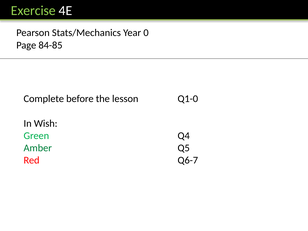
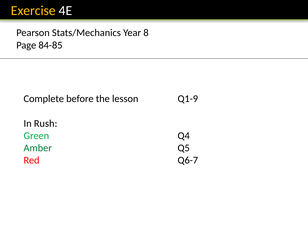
Exercise colour: light green -> yellow
0: 0 -> 8
Q1-0: Q1-0 -> Q1-9
Wish: Wish -> Rush
